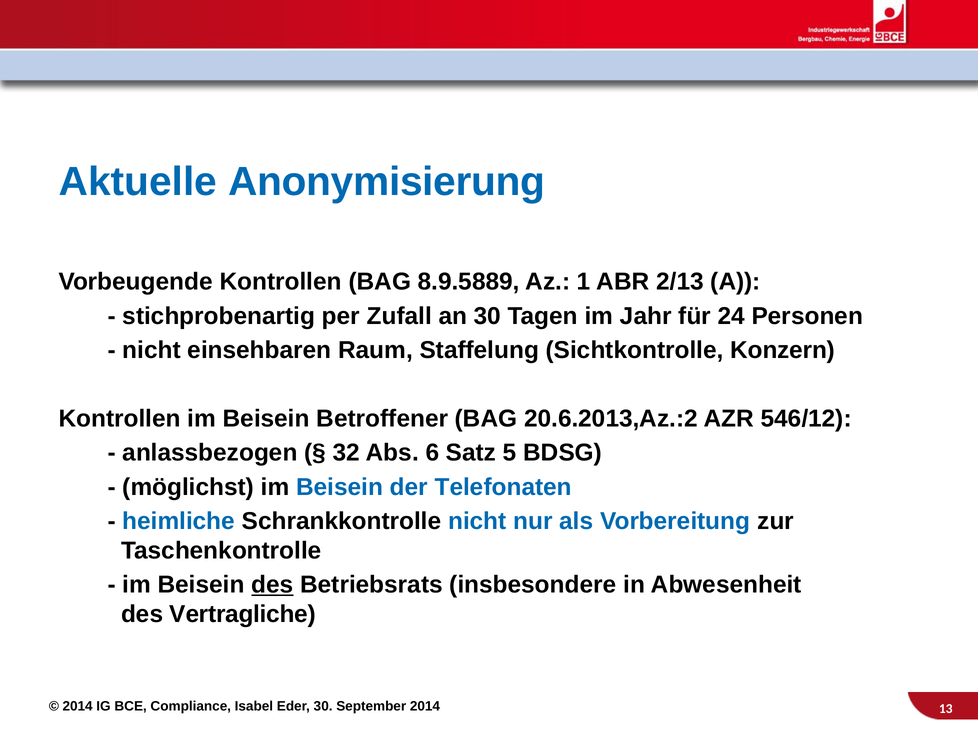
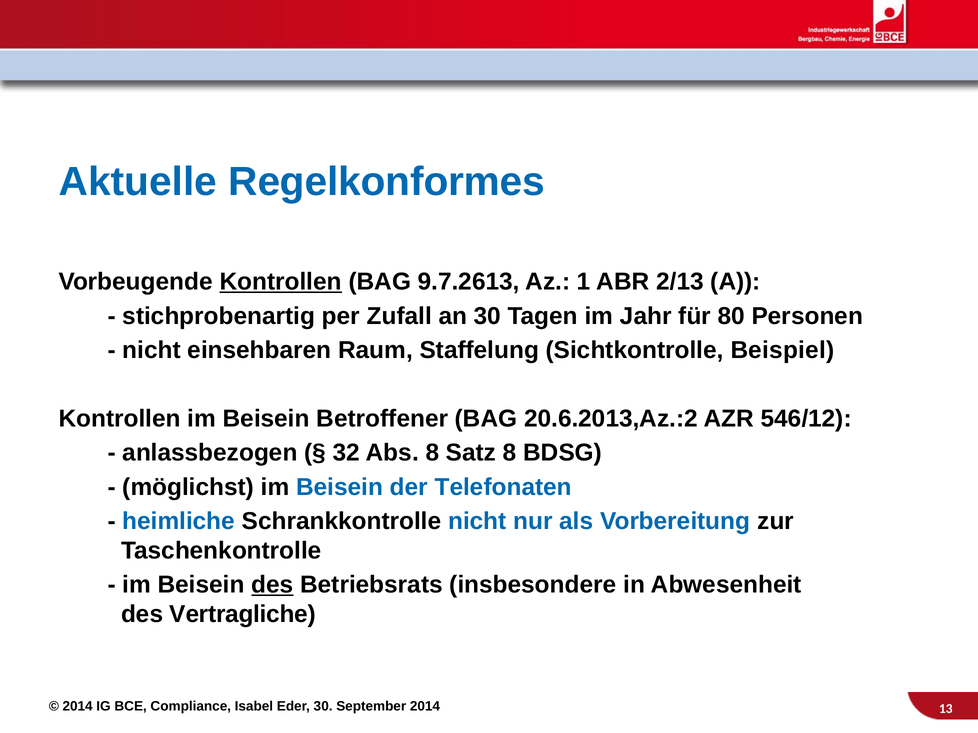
Anonymisierung: Anonymisierung -> Regelkonformes
Kontrollen at (281, 282) underline: none -> present
8.9.5889: 8.9.5889 -> 9.7.2613
24: 24 -> 80
Konzern: Konzern -> Beispiel
Abs 6: 6 -> 8
Satz 5: 5 -> 8
